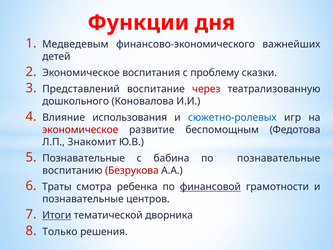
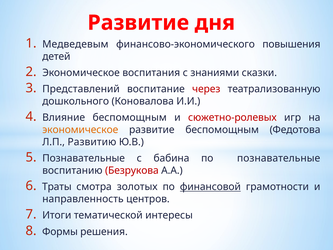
Функции at (138, 23): Функции -> Развитие
важнейших: важнейших -> повышения
проблему: проблему -> знаниями
Влияние использования: использования -> беспомощным
сюжетно-ролевых colour: blue -> red
экономическое at (80, 130) colour: red -> orange
Знакомит: Знакомит -> Развитию
ребенка: ребенка -> золотых
познавательные at (83, 199): познавательные -> направленность
Итоги underline: present -> none
дворника: дворника -> интересы
Только: Только -> Формы
